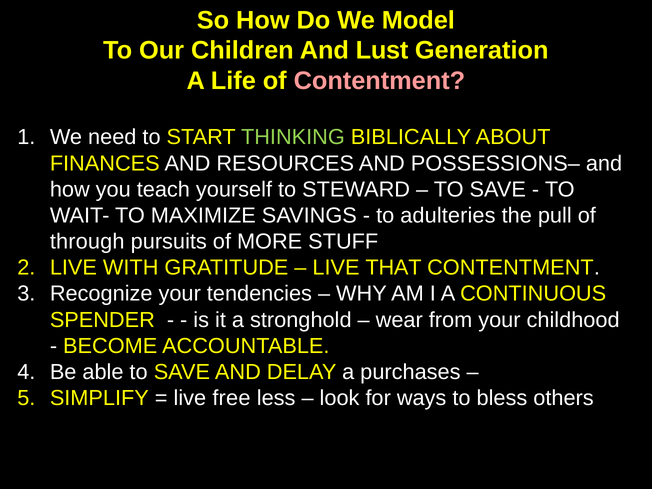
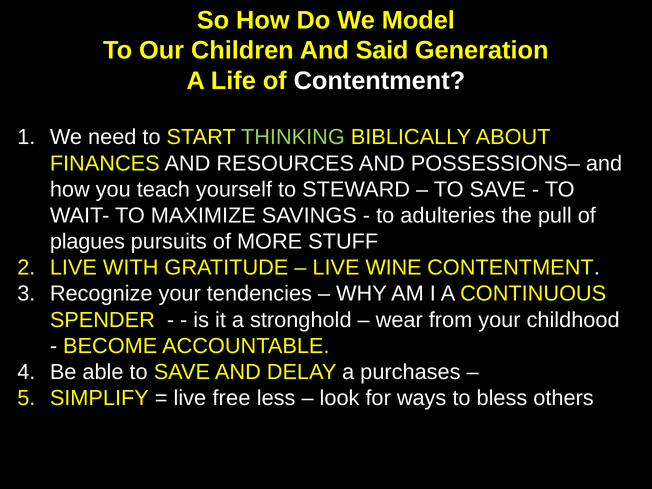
Lust: Lust -> Said
Contentment at (379, 81) colour: pink -> white
through: through -> plagues
THAT: THAT -> WINE
